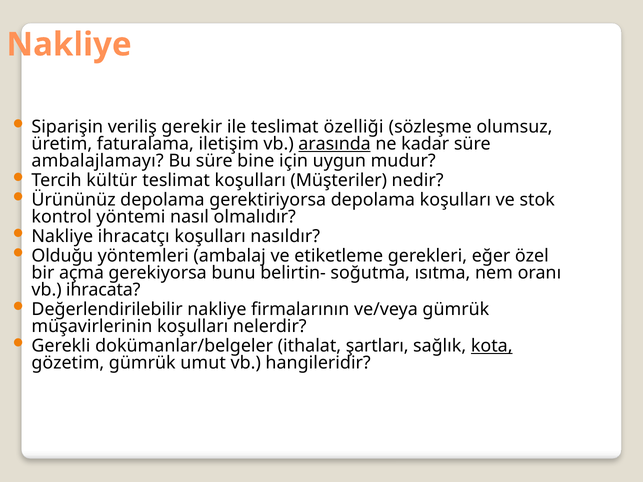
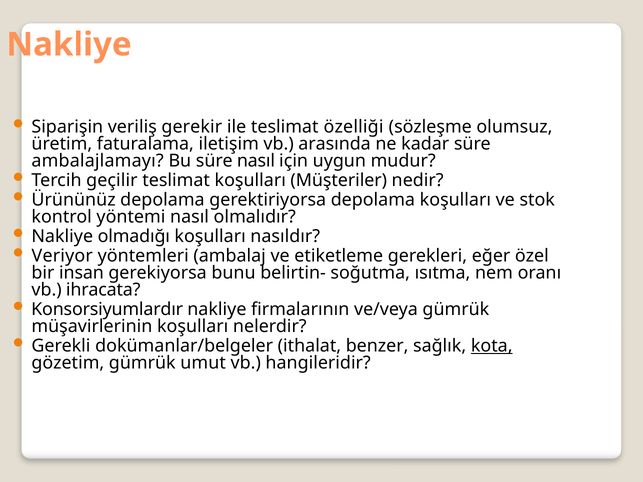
arasında underline: present -> none
süre bine: bine -> nasıl
kültür: kültür -> geçilir
ihracatçı: ihracatçı -> olmadığı
Olduğu: Olduğu -> Veriyor
açma: açma -> insan
Değerlendirilebilir: Değerlendirilebilir -> Konsorsiyumlardır
şartları: şartları -> benzer
